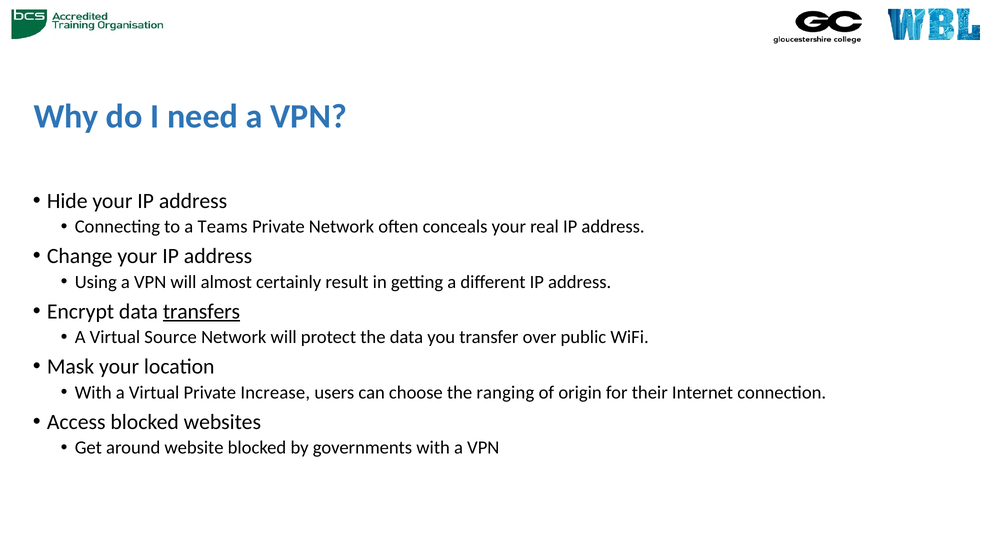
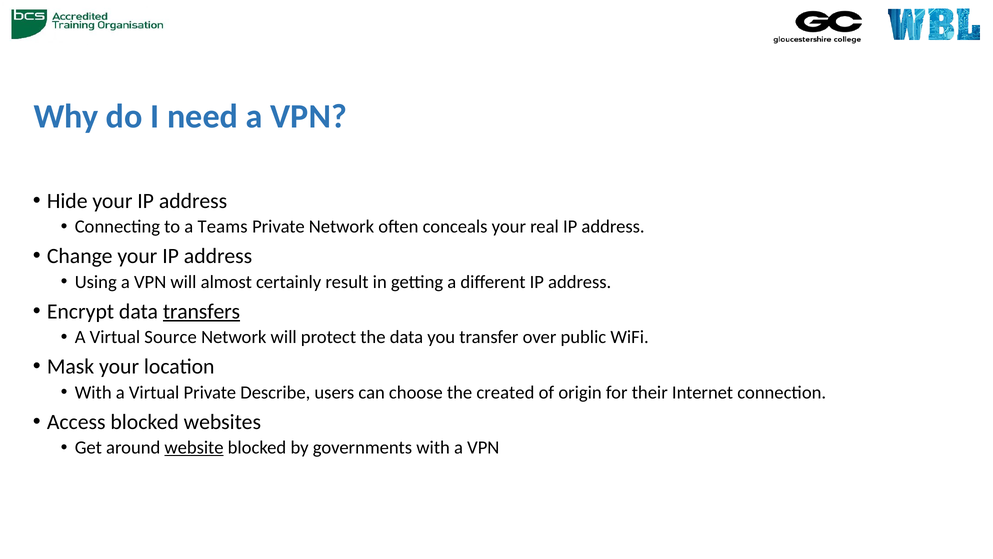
Increase: Increase -> Describe
ranging: ranging -> created
website underline: none -> present
